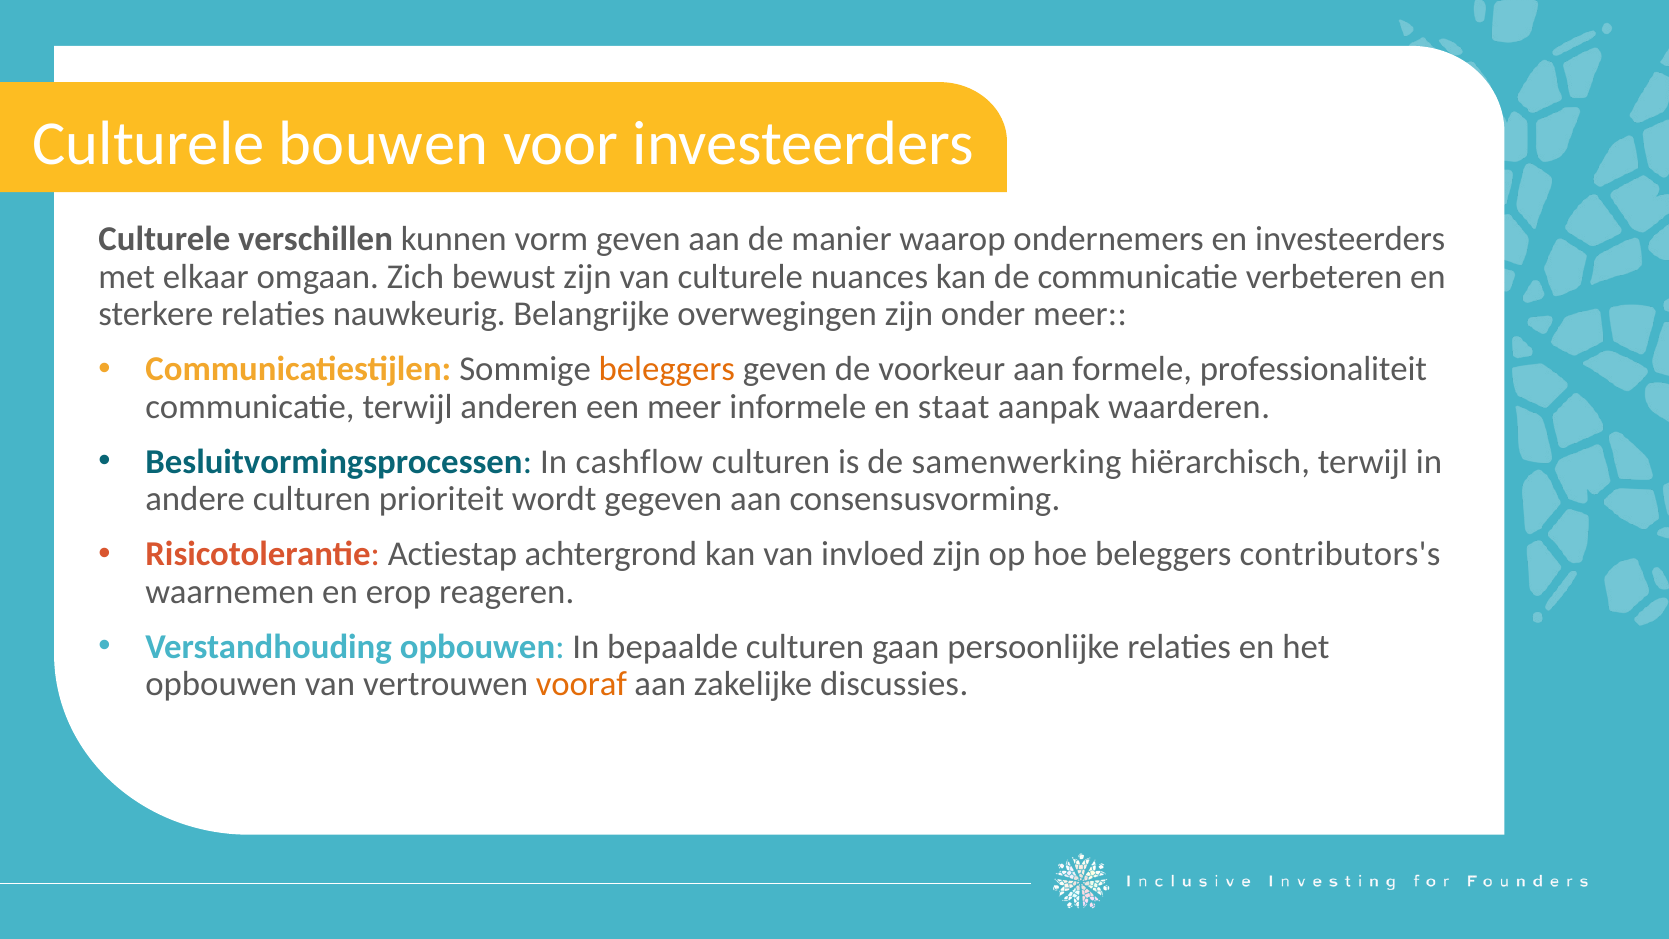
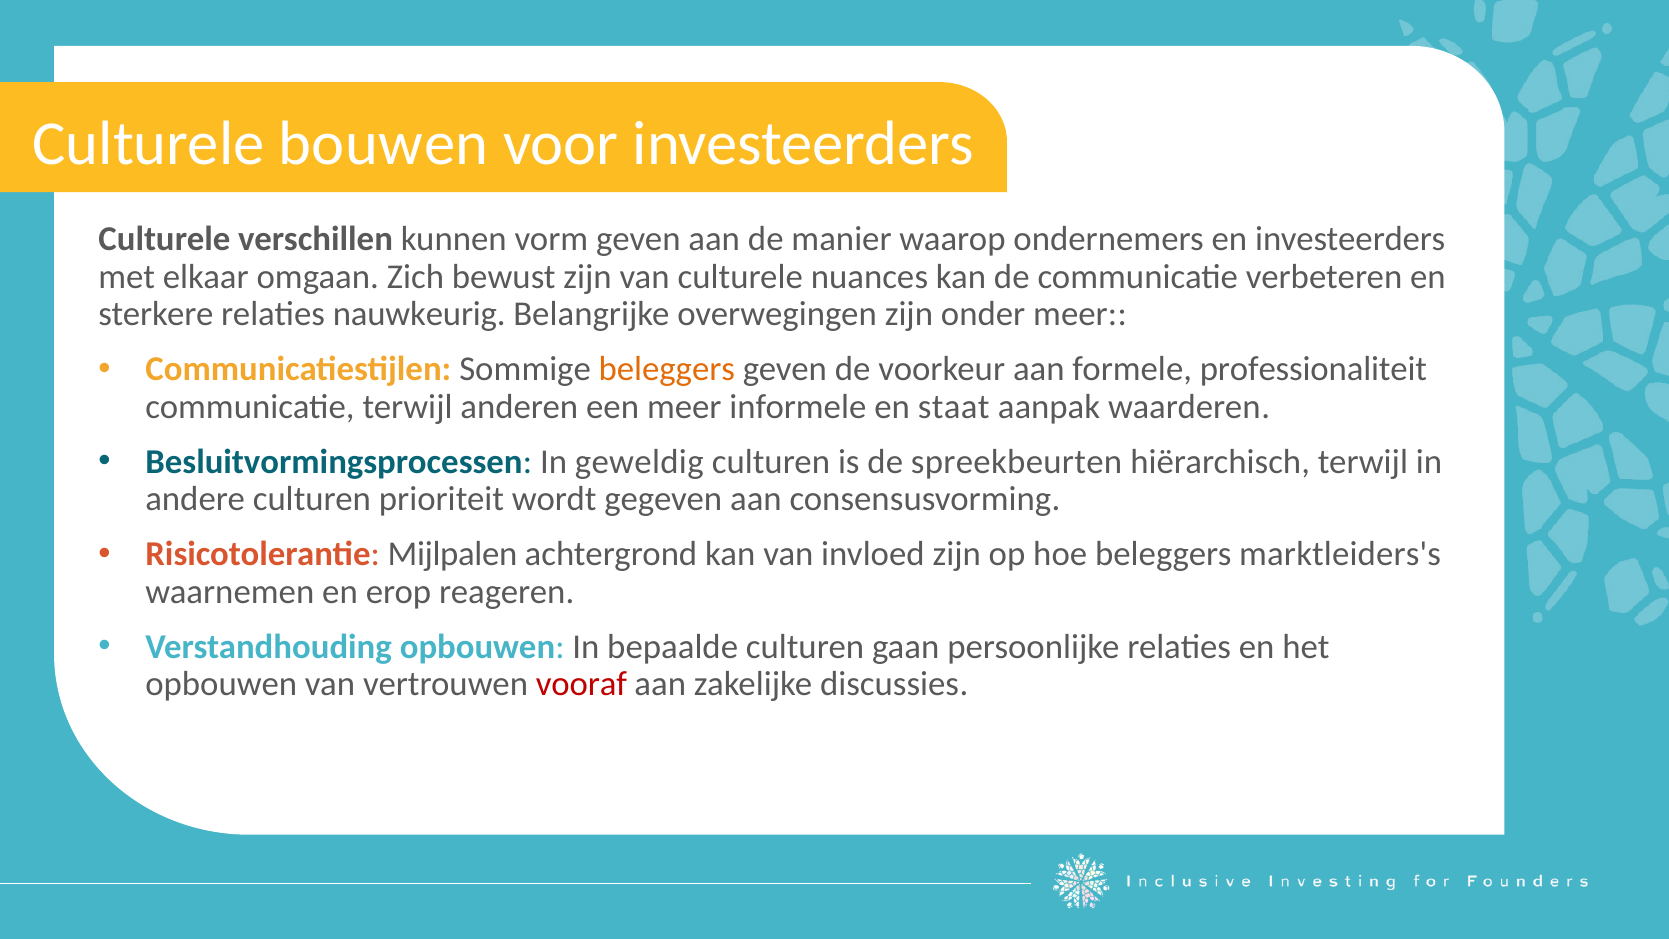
cashflow: cashflow -> geweldig
samenwerking: samenwerking -> spreekbeurten
Actiestap: Actiestap -> Mijlpalen
contributors's: contributors's -> marktleiders's
vooraf colour: orange -> red
